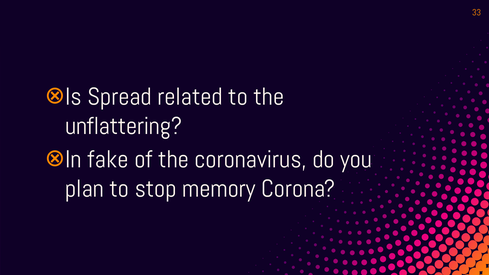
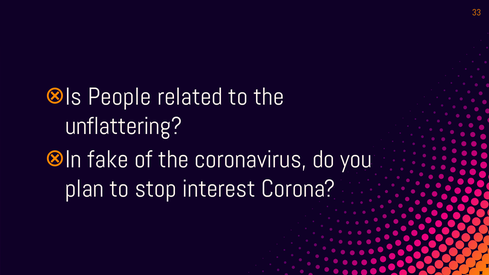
Spread: Spread -> People
memory: memory -> interest
